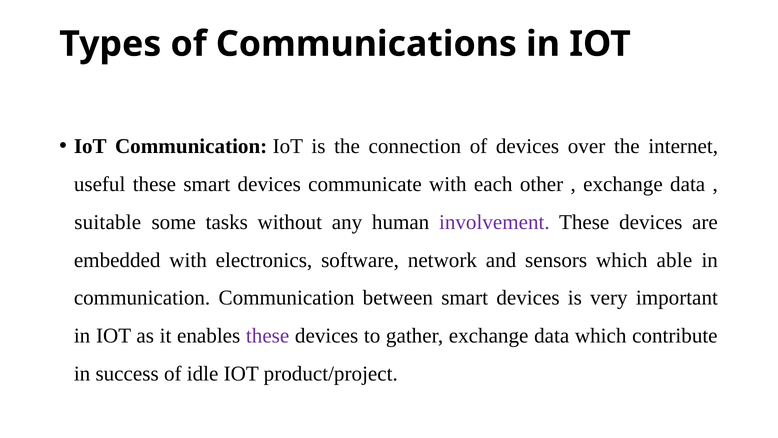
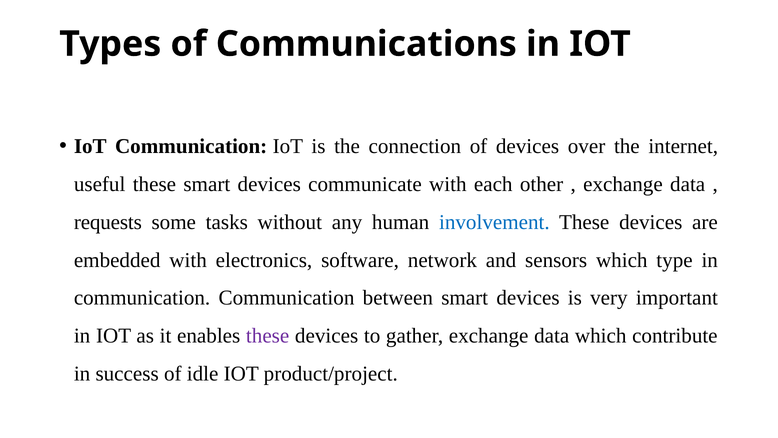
suitable: suitable -> requests
involvement colour: purple -> blue
able: able -> type
